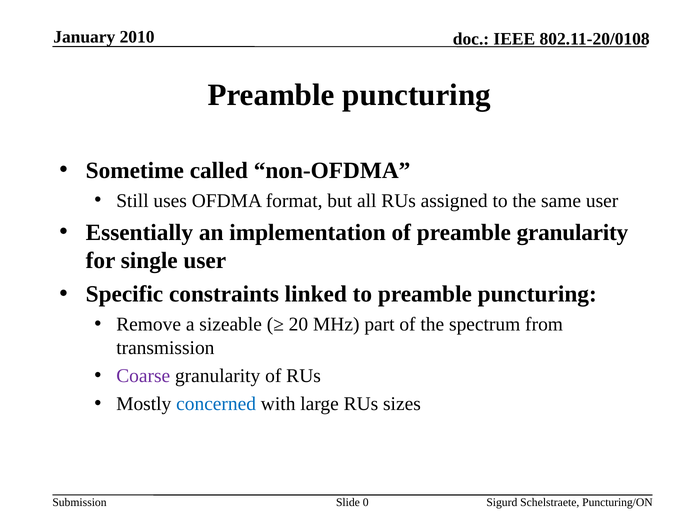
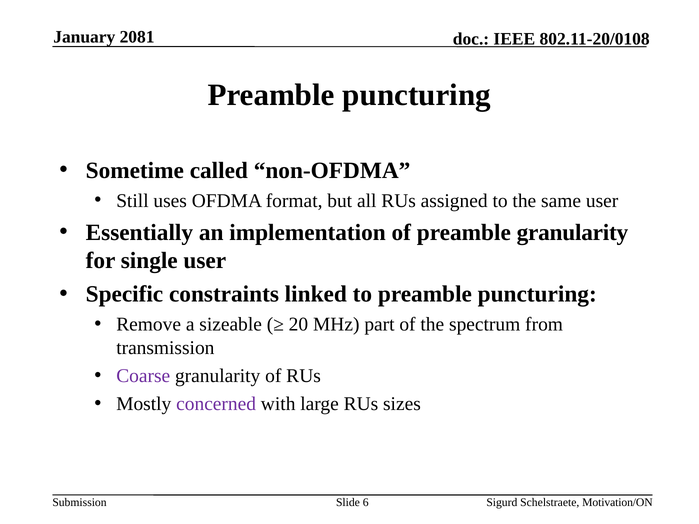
2010: 2010 -> 2081
concerned colour: blue -> purple
0: 0 -> 6
Puncturing/ON: Puncturing/ON -> Motivation/ON
